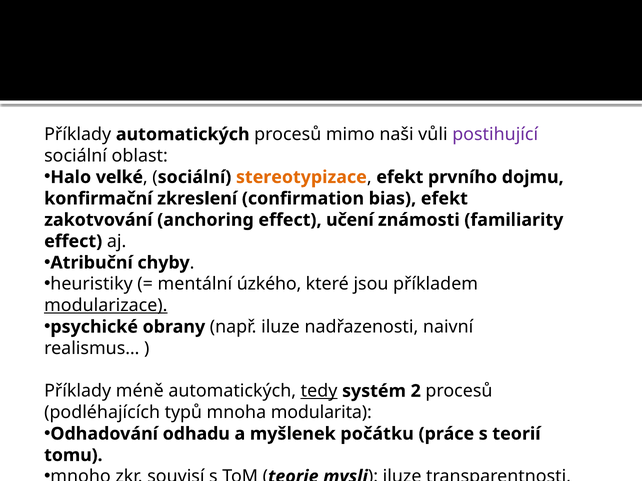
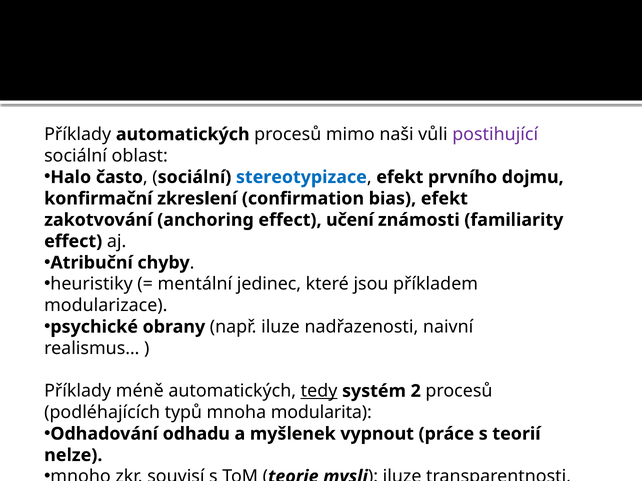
velké: velké -> často
stereotypizace colour: orange -> blue
úzkého: úzkého -> jedinec
modularizace underline: present -> none
počátku: počátku -> vypnout
tomu: tomu -> nelze
